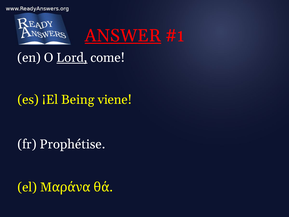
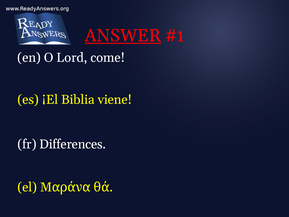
Lord underline: present -> none
Being: Being -> Biblia
Prophétise: Prophétise -> Differences
